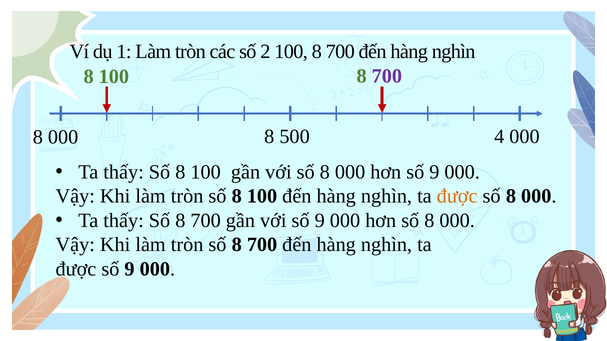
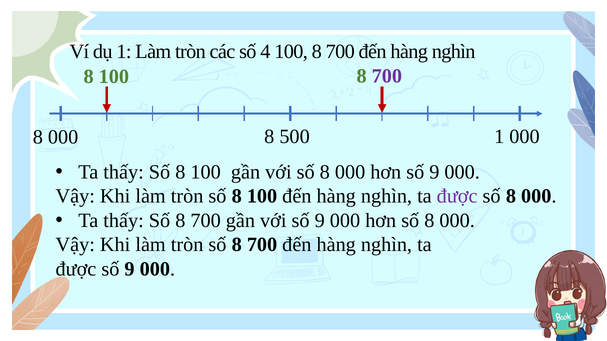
2: 2 -> 4
500 4: 4 -> 1
được at (457, 196) colour: orange -> purple
